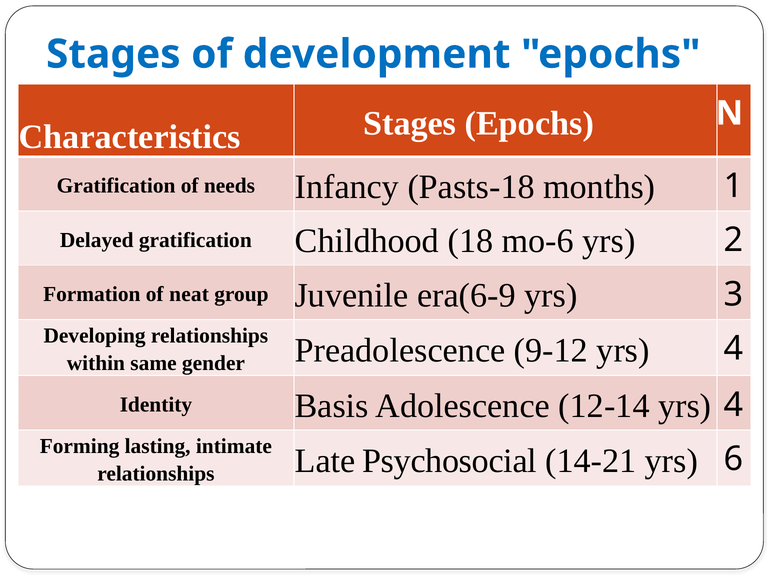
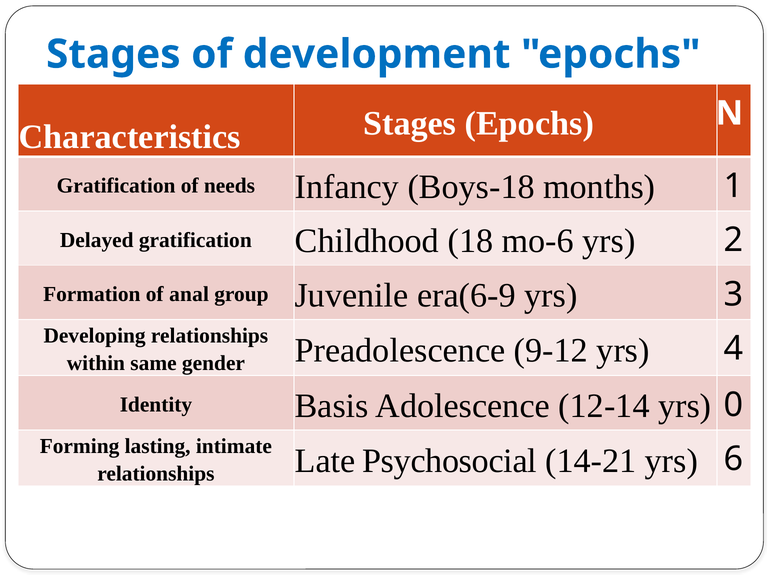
Pasts-18: Pasts-18 -> Boys-18
neat: neat -> anal
12-14 yrs 4: 4 -> 0
